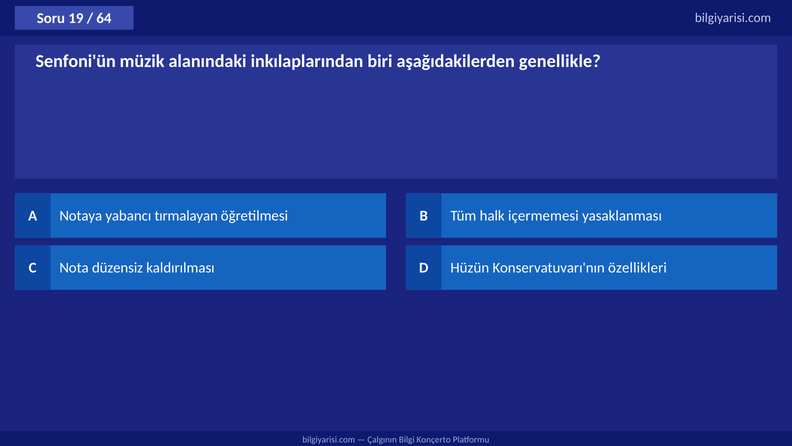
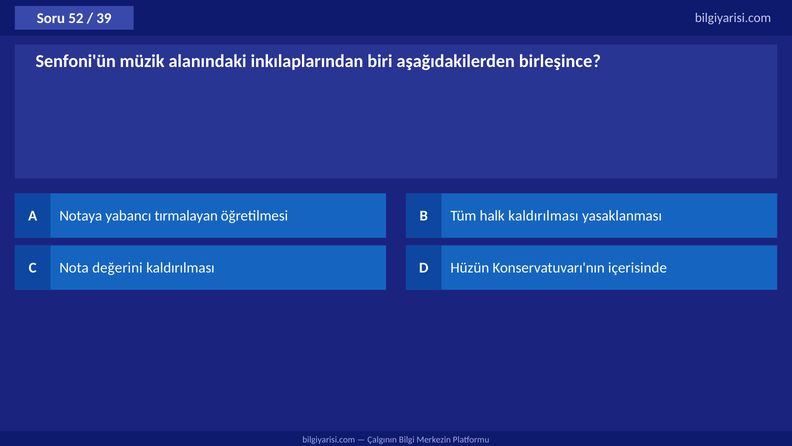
19: 19 -> 52
64: 64 -> 39
genellikle: genellikle -> birleşince
halk içermemesi: içermemesi -> kaldırılması
düzensiz: düzensiz -> değerini
özellikleri: özellikleri -> içerisinde
Konçerto: Konçerto -> Merkezin
